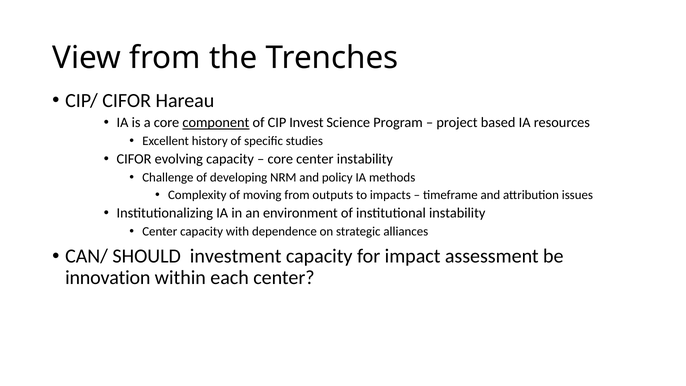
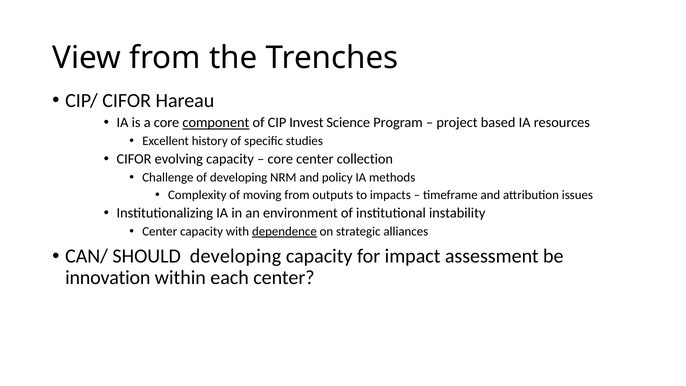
center instability: instability -> collection
dependence underline: none -> present
SHOULD investment: investment -> developing
